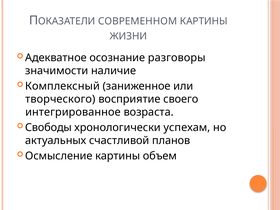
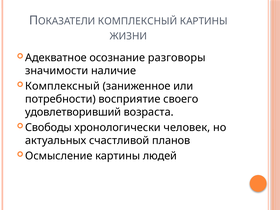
СОВРЕМЕННОМ at (138, 21): СОВРЕМЕННОМ -> КОМПЛЕКСНЫЙ
творческого: творческого -> потребности
интегрированное: интегрированное -> удовлетворивший
успехам: успехам -> человек
объем: объем -> людей
